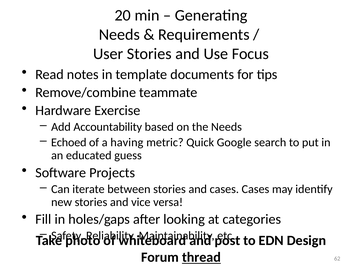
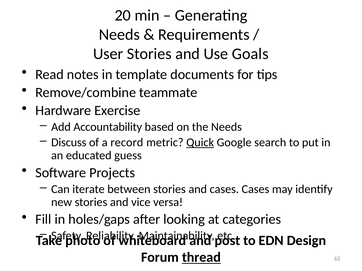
Focus: Focus -> Goals
Echoed: Echoed -> Discuss
having: having -> record
Quick underline: none -> present
